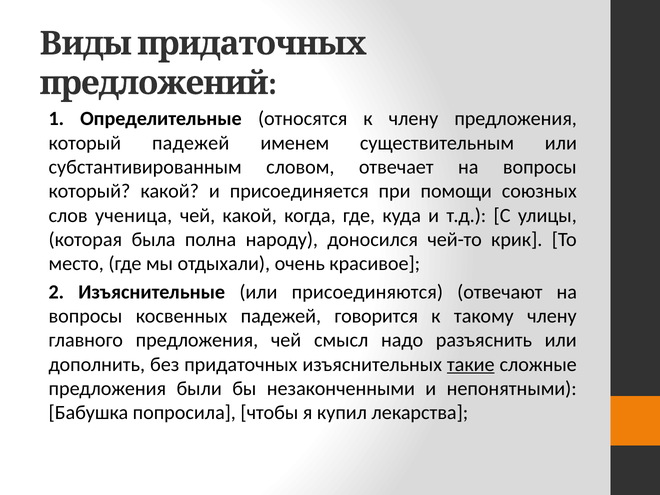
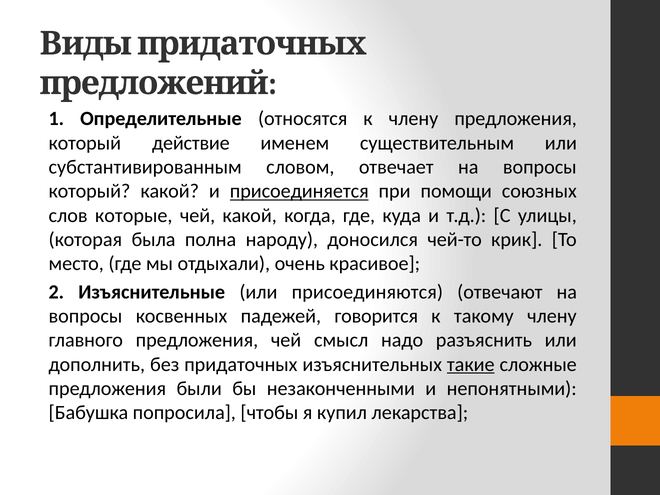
который падежей: падежей -> действие
присоединяется underline: none -> present
ученица: ученица -> которые
